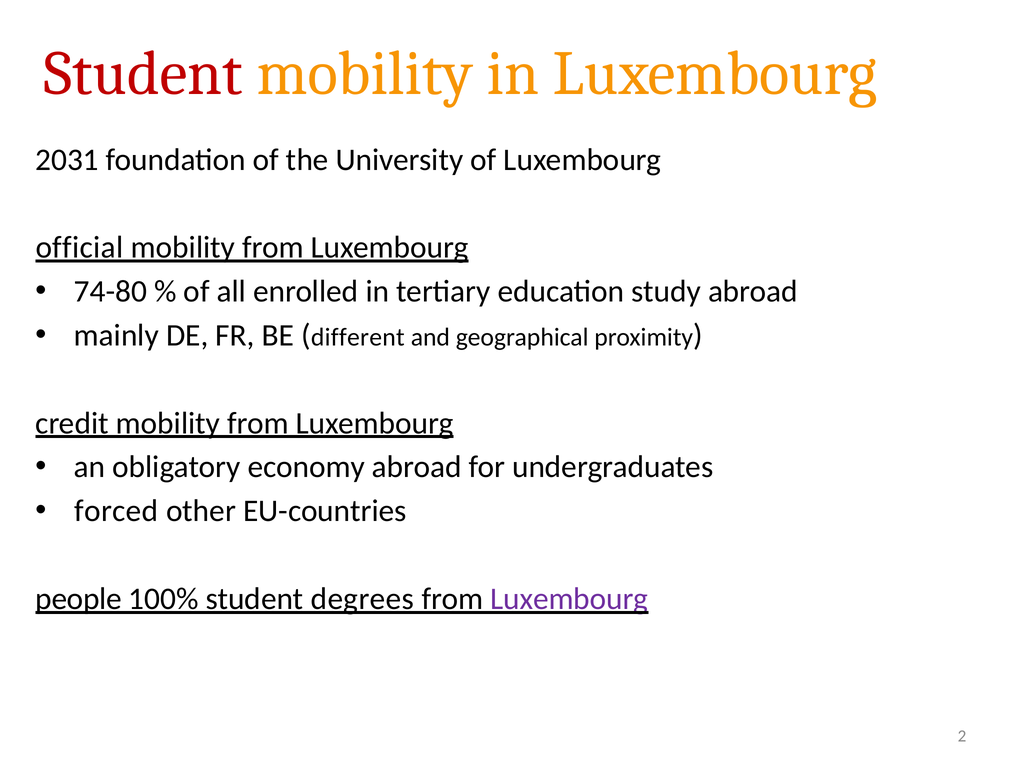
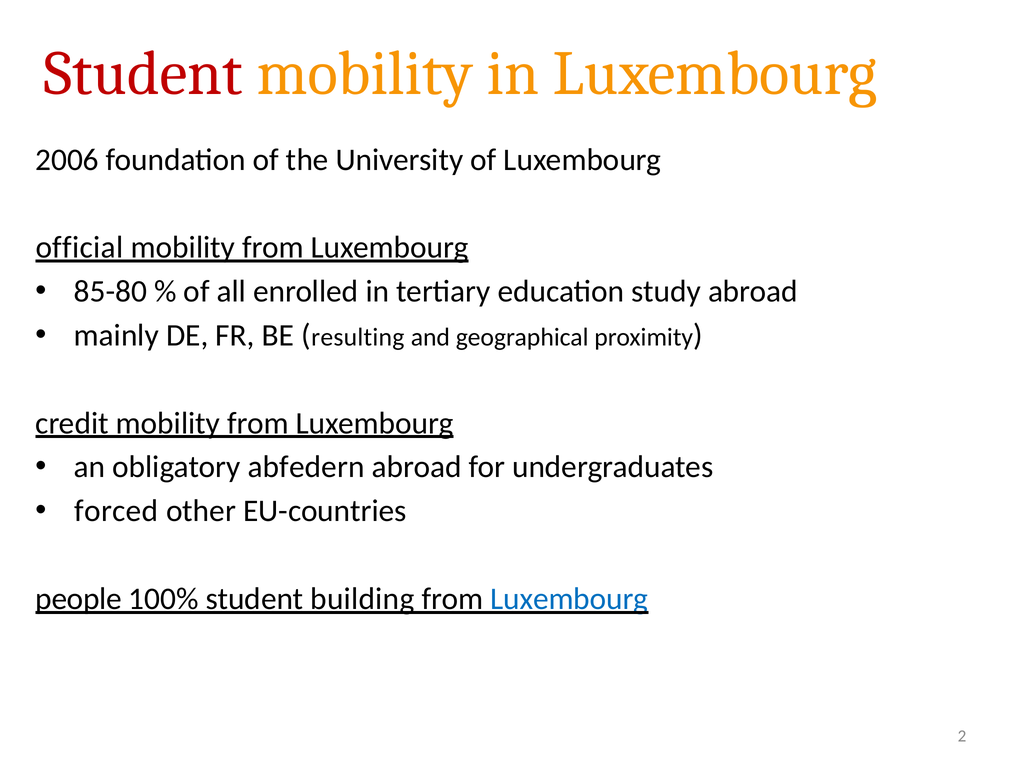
2031: 2031 -> 2006
74-80: 74-80 -> 85-80
different: different -> resulting
economy: economy -> abfedern
degrees: degrees -> building
Luxembourg at (569, 599) colour: purple -> blue
